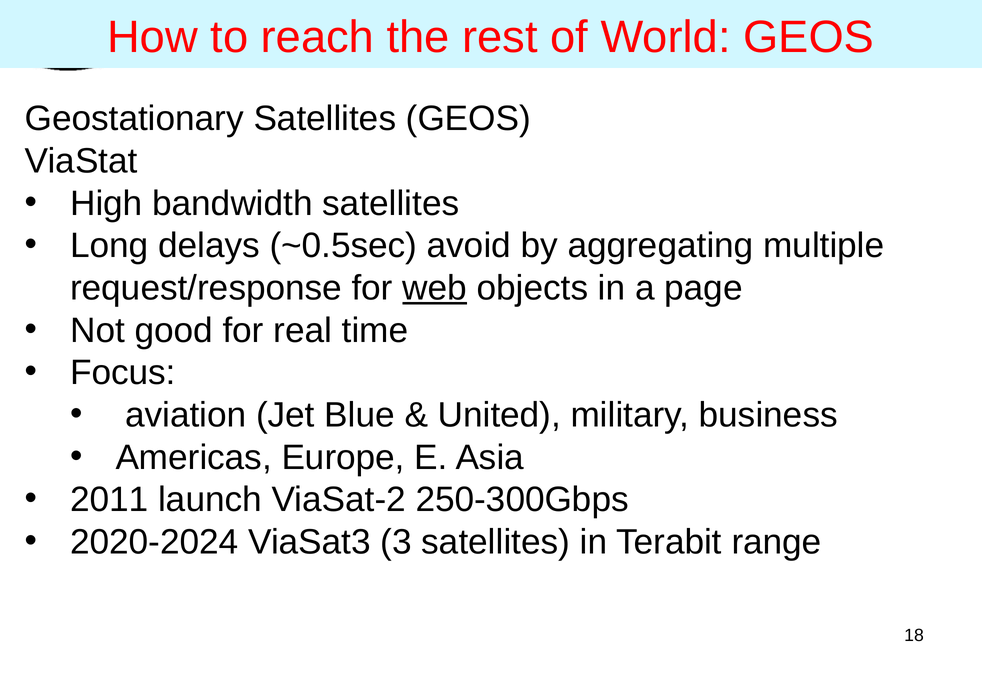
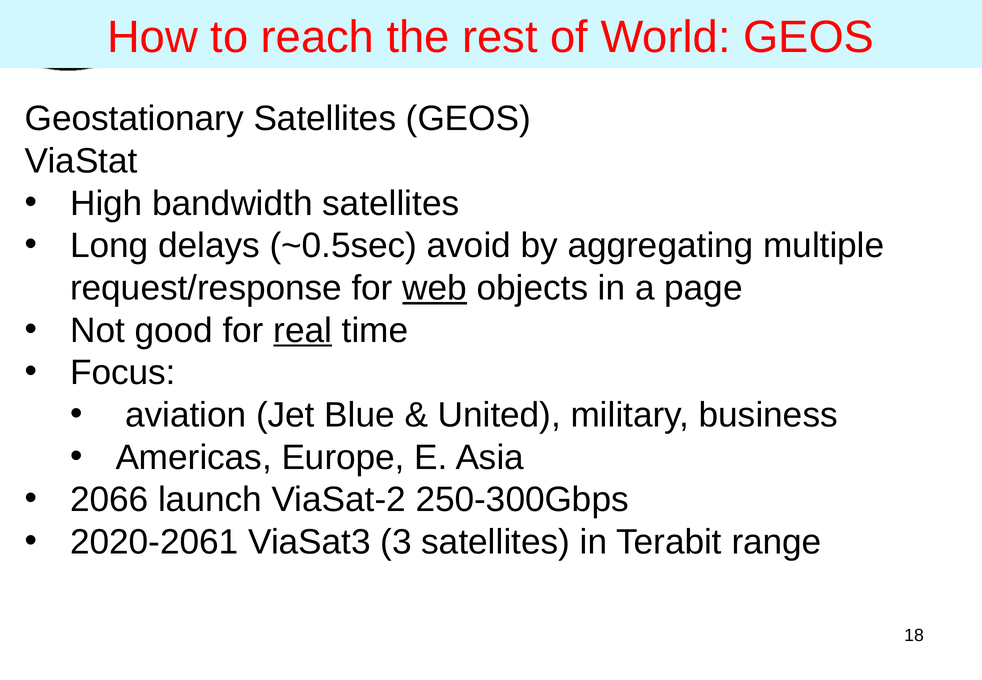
real underline: none -> present
2011: 2011 -> 2066
2020-2024: 2020-2024 -> 2020-2061
